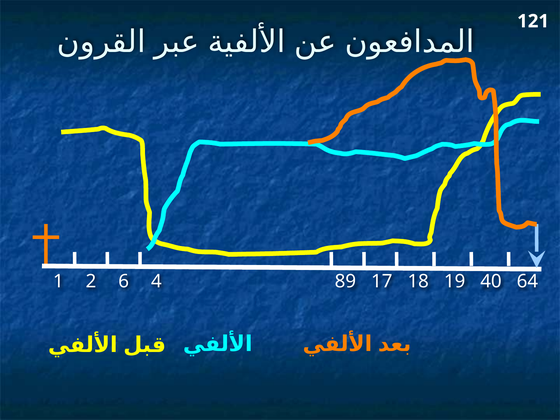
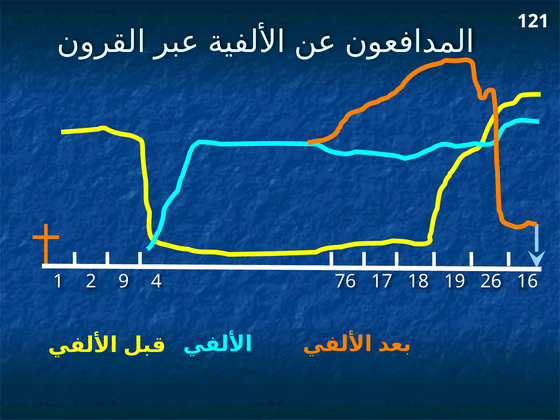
6: 6 -> 9
89: 89 -> 76
40: 40 -> 26
64: 64 -> 16
